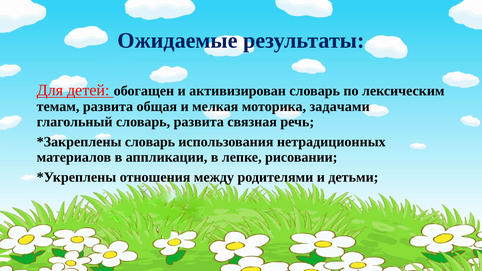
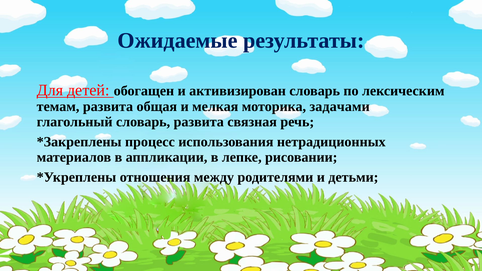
словарь at (150, 142): словарь -> процесс
